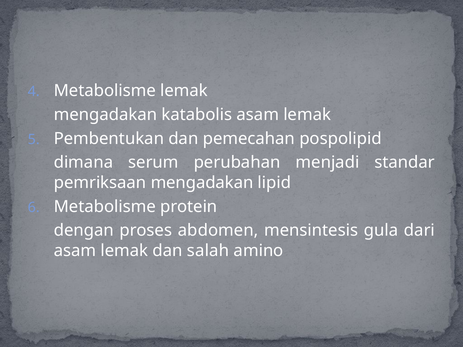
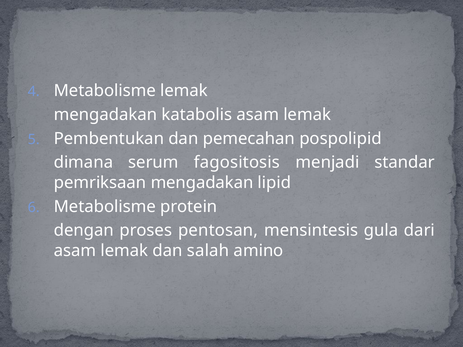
perubahan: perubahan -> fagositosis
abdomen: abdomen -> pentosan
